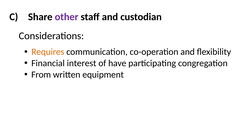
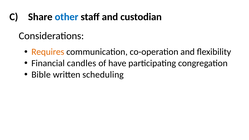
other colour: purple -> blue
interest: interest -> candles
From: From -> Bible
equipment: equipment -> scheduling
